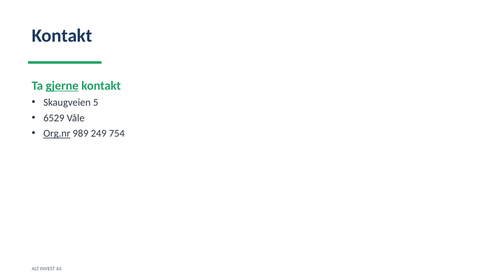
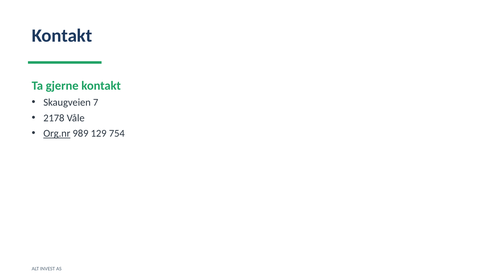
gjerne underline: present -> none
5: 5 -> 7
6529: 6529 -> 2178
249: 249 -> 129
